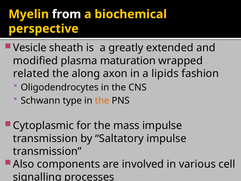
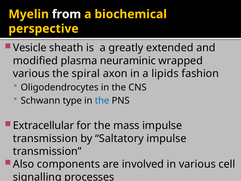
maturation: maturation -> neuraminic
related at (31, 73): related -> various
along: along -> spiral
the at (102, 100) colour: orange -> blue
Cytoplasmic: Cytoplasmic -> Extracellular
